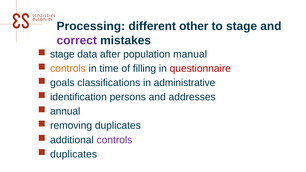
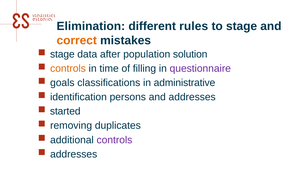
Processing: Processing -> Elimination
other: other -> rules
correct colour: purple -> orange
manual: manual -> solution
questionnaire colour: red -> purple
annual: annual -> started
duplicates at (74, 154): duplicates -> addresses
